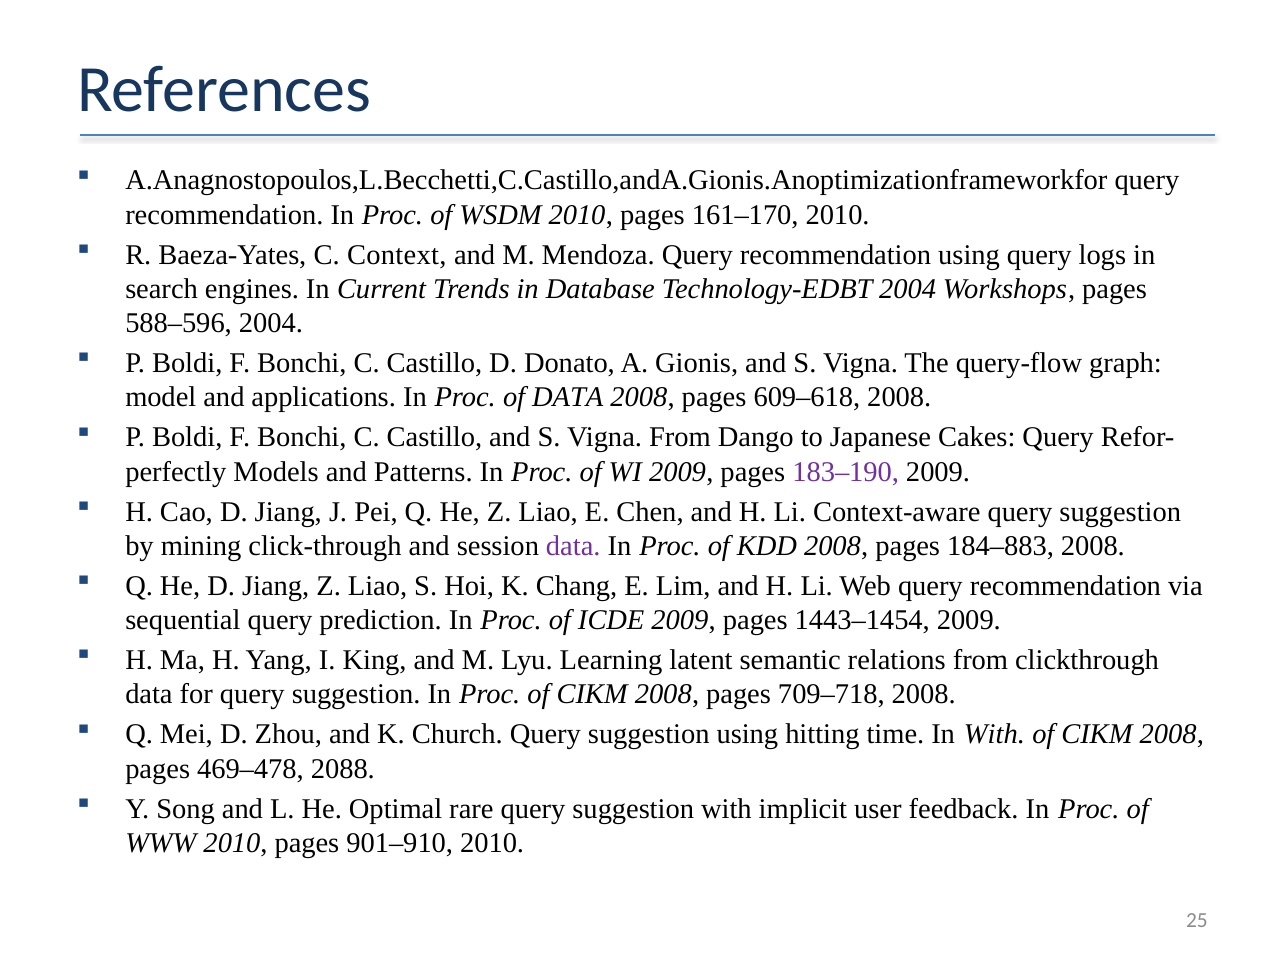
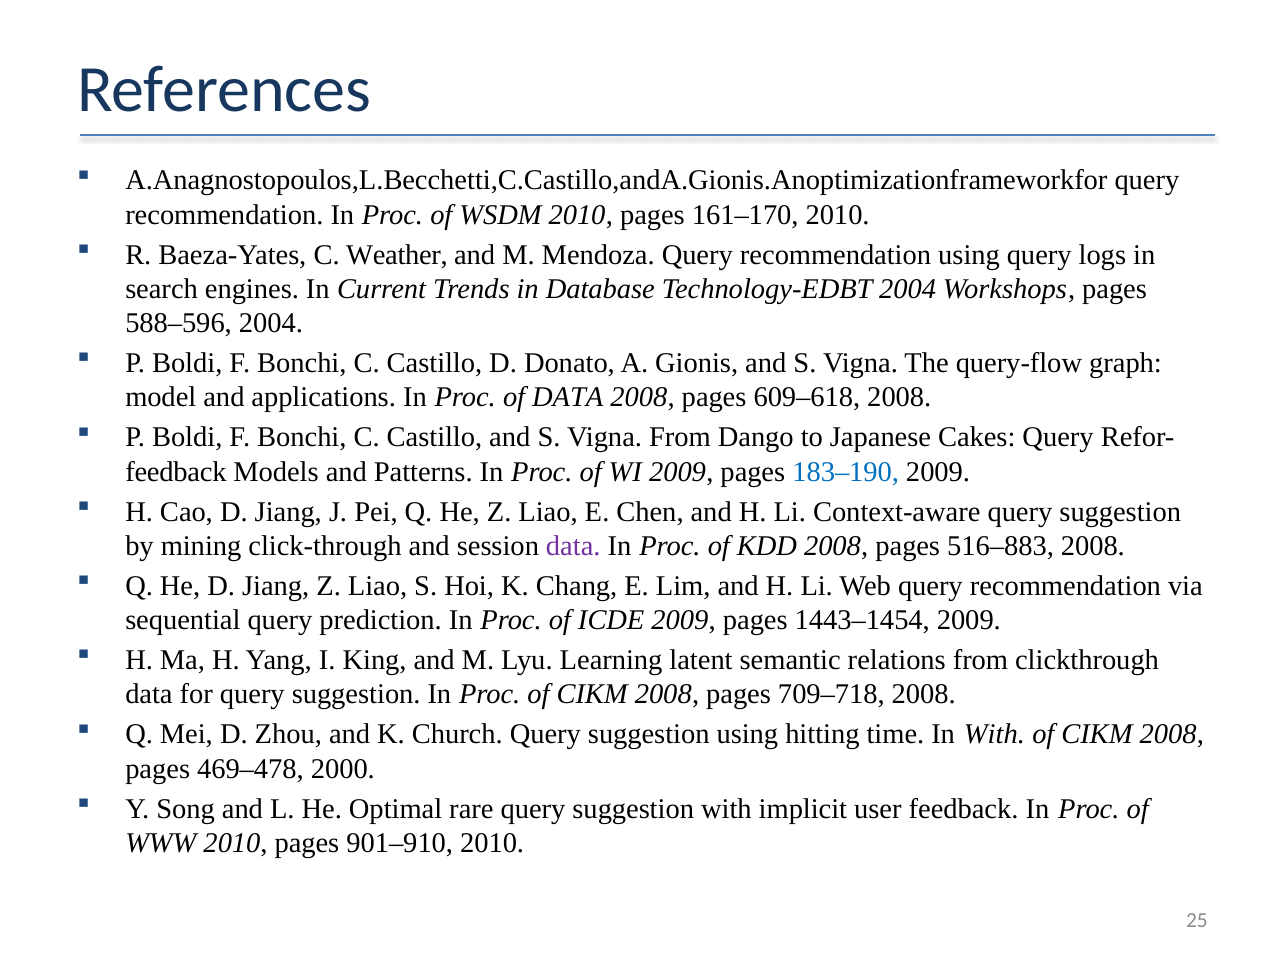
Context: Context -> Weather
perfectly at (176, 472): perfectly -> feedback
183–190 colour: purple -> blue
184–883: 184–883 -> 516–883
2088: 2088 -> 2000
